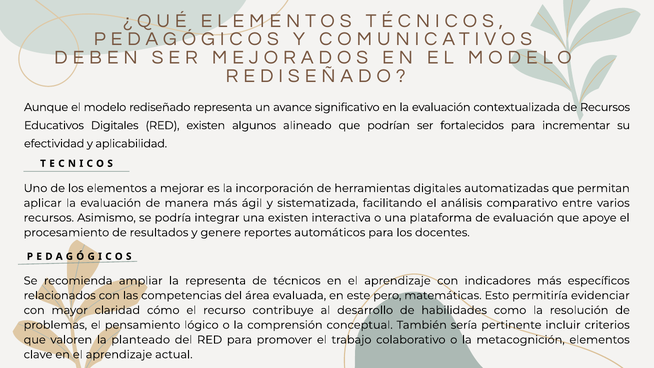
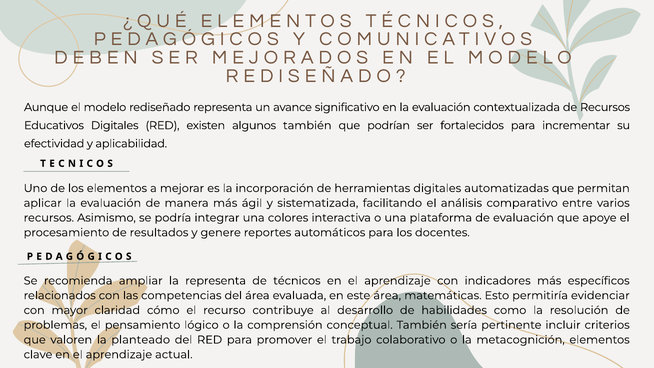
algunos alineado: alineado -> también
una existen: existen -> colores
este pero: pero -> área
